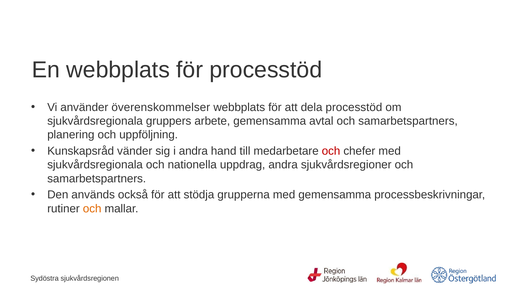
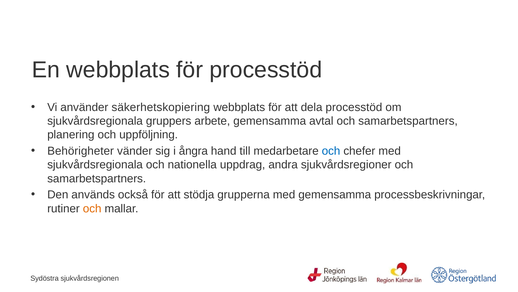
överenskommelser: överenskommelser -> säkerhetskopiering
Kunskapsråd: Kunskapsråd -> Behörigheter
i andra: andra -> ångra
och at (331, 151) colour: red -> blue
